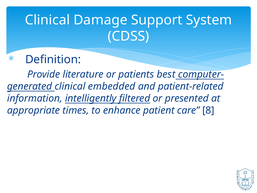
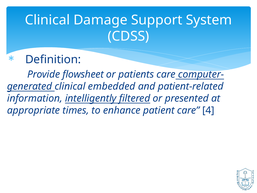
literature: literature -> flowsheet
patients best: best -> care
8: 8 -> 4
